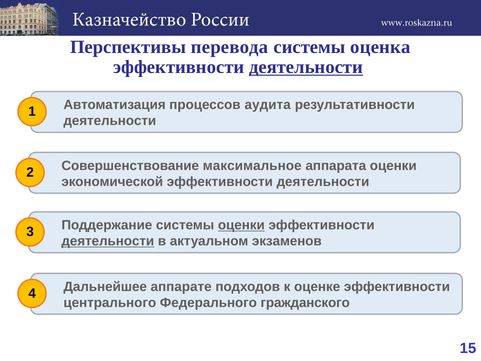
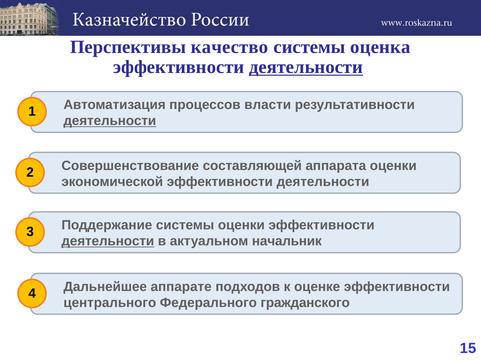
перевода: перевода -> качество
аудита: аудита -> власти
деятельности at (110, 121) underline: none -> present
максимальное: максимальное -> составляющей
оценки at (241, 225) underline: present -> none
экзаменов: экзаменов -> начальник
